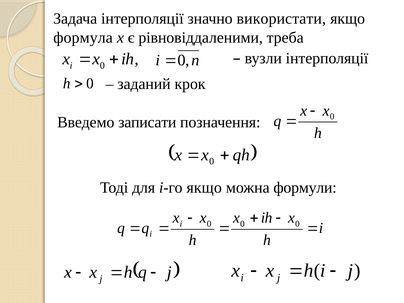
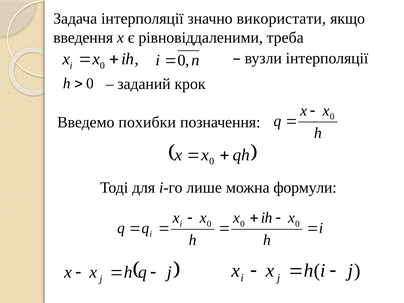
формула: формула -> введення
записати: записати -> похибки
і-го якщо: якщо -> лише
